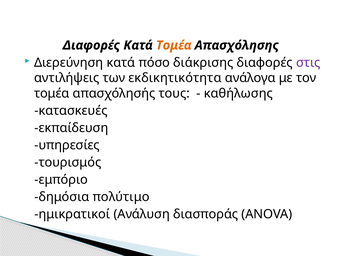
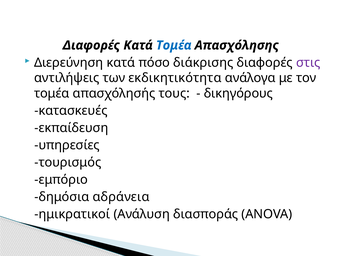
Τομέα at (174, 45) colour: orange -> blue
καθήλωσης: καθήλωσης -> δικηγόρους
πολύτιμο: πολύτιμο -> αδράνεια
